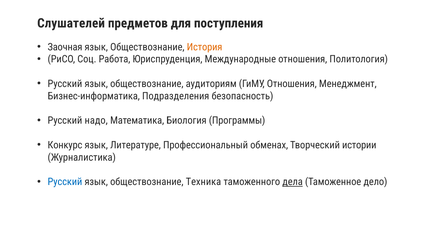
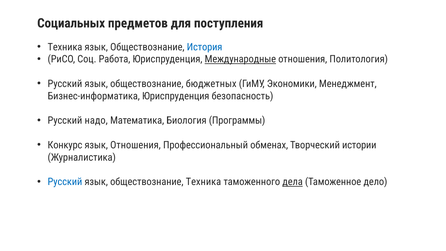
Слушателей: Слушателей -> Социальных
Заочная at (65, 47): Заочная -> Техника
История colour: orange -> blue
Международные underline: none -> present
аудиториям: аудиториям -> бюджетных
ГиМУ Отношения: Отношения -> Экономики
Бизнес-информатика Подразделения: Подразделения -> Юриспруденция
язык Литературе: Литературе -> Отношения
